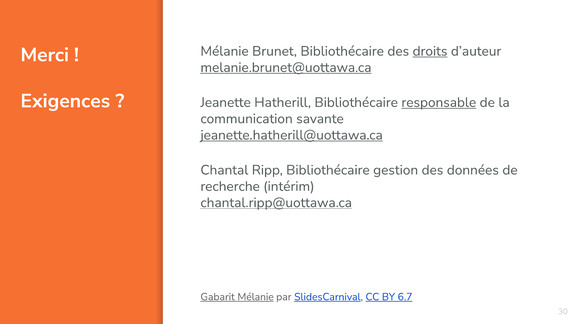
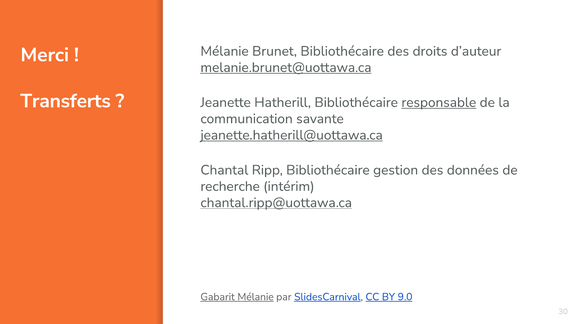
droits underline: present -> none
Exigences: Exigences -> Transferts
6.7: 6.7 -> 9.0
